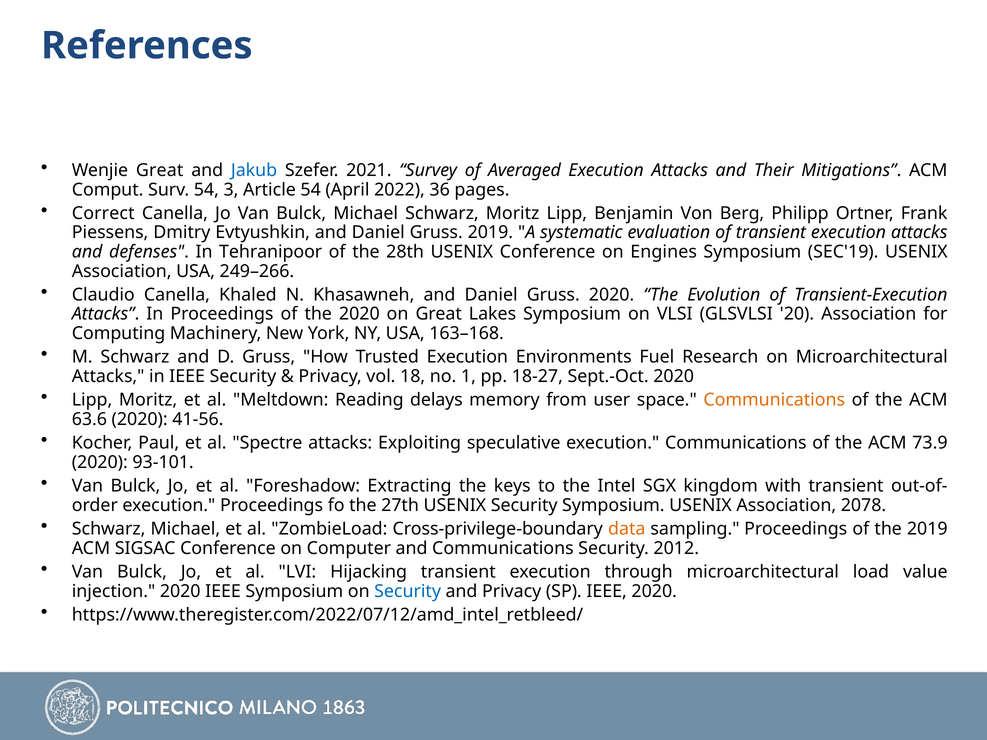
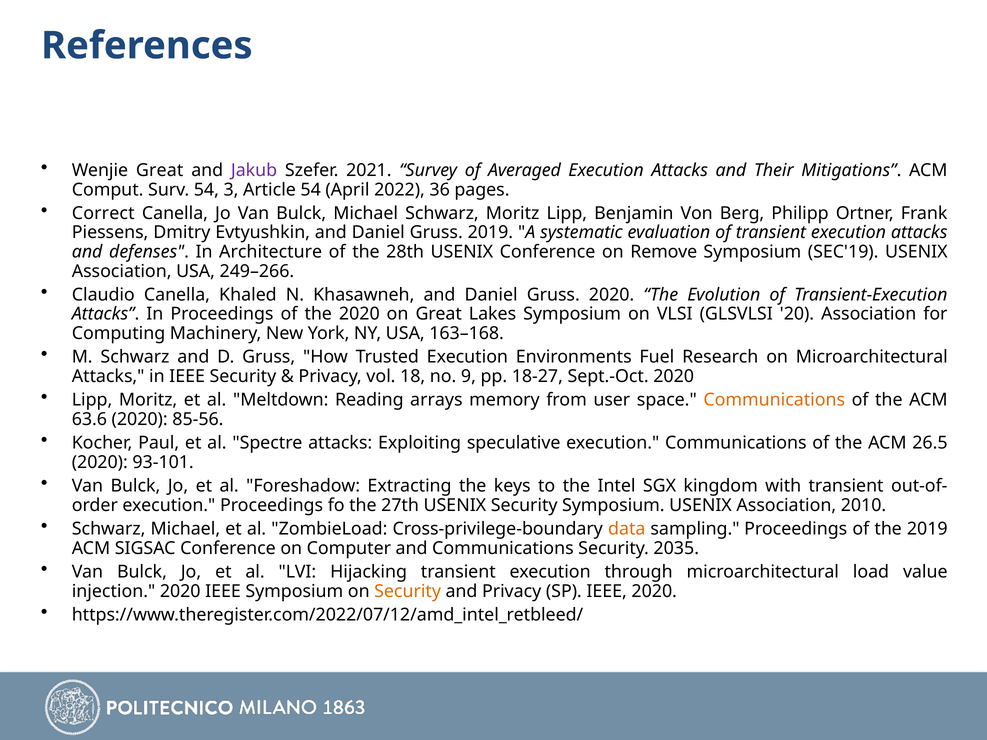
Jakub colour: blue -> purple
Tehranipoor: Tehranipoor -> Architecture
Engines: Engines -> Remove
1: 1 -> 9
delays: delays -> arrays
41-56: 41-56 -> 85-56
73.9: 73.9 -> 26.5
2078: 2078 -> 2010
2012: 2012 -> 2035
Security at (408, 591) colour: blue -> orange
